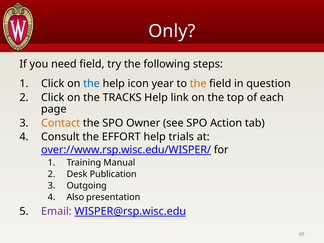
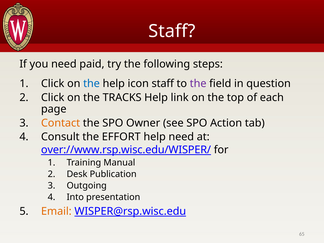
Only at (172, 31): Only -> Staff
need field: field -> paid
icon year: year -> staff
the at (198, 84) colour: orange -> purple
help trials: trials -> need
Also: Also -> Into
Email colour: purple -> orange
